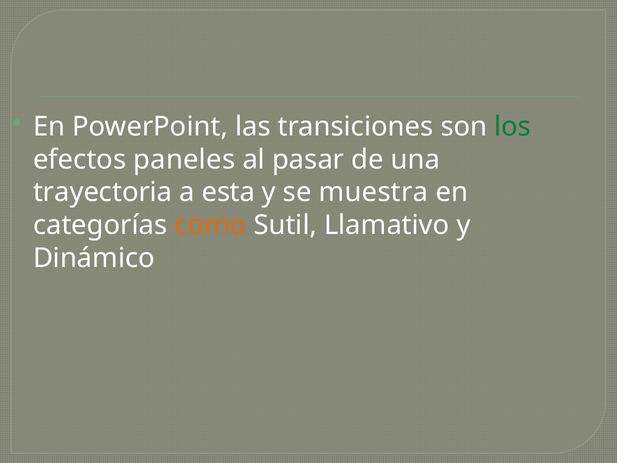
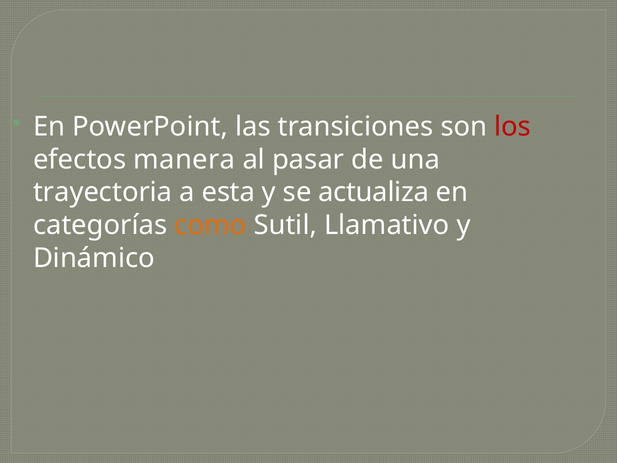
los colour: green -> red
paneles: paneles -> manera
muestra: muestra -> actualiza
